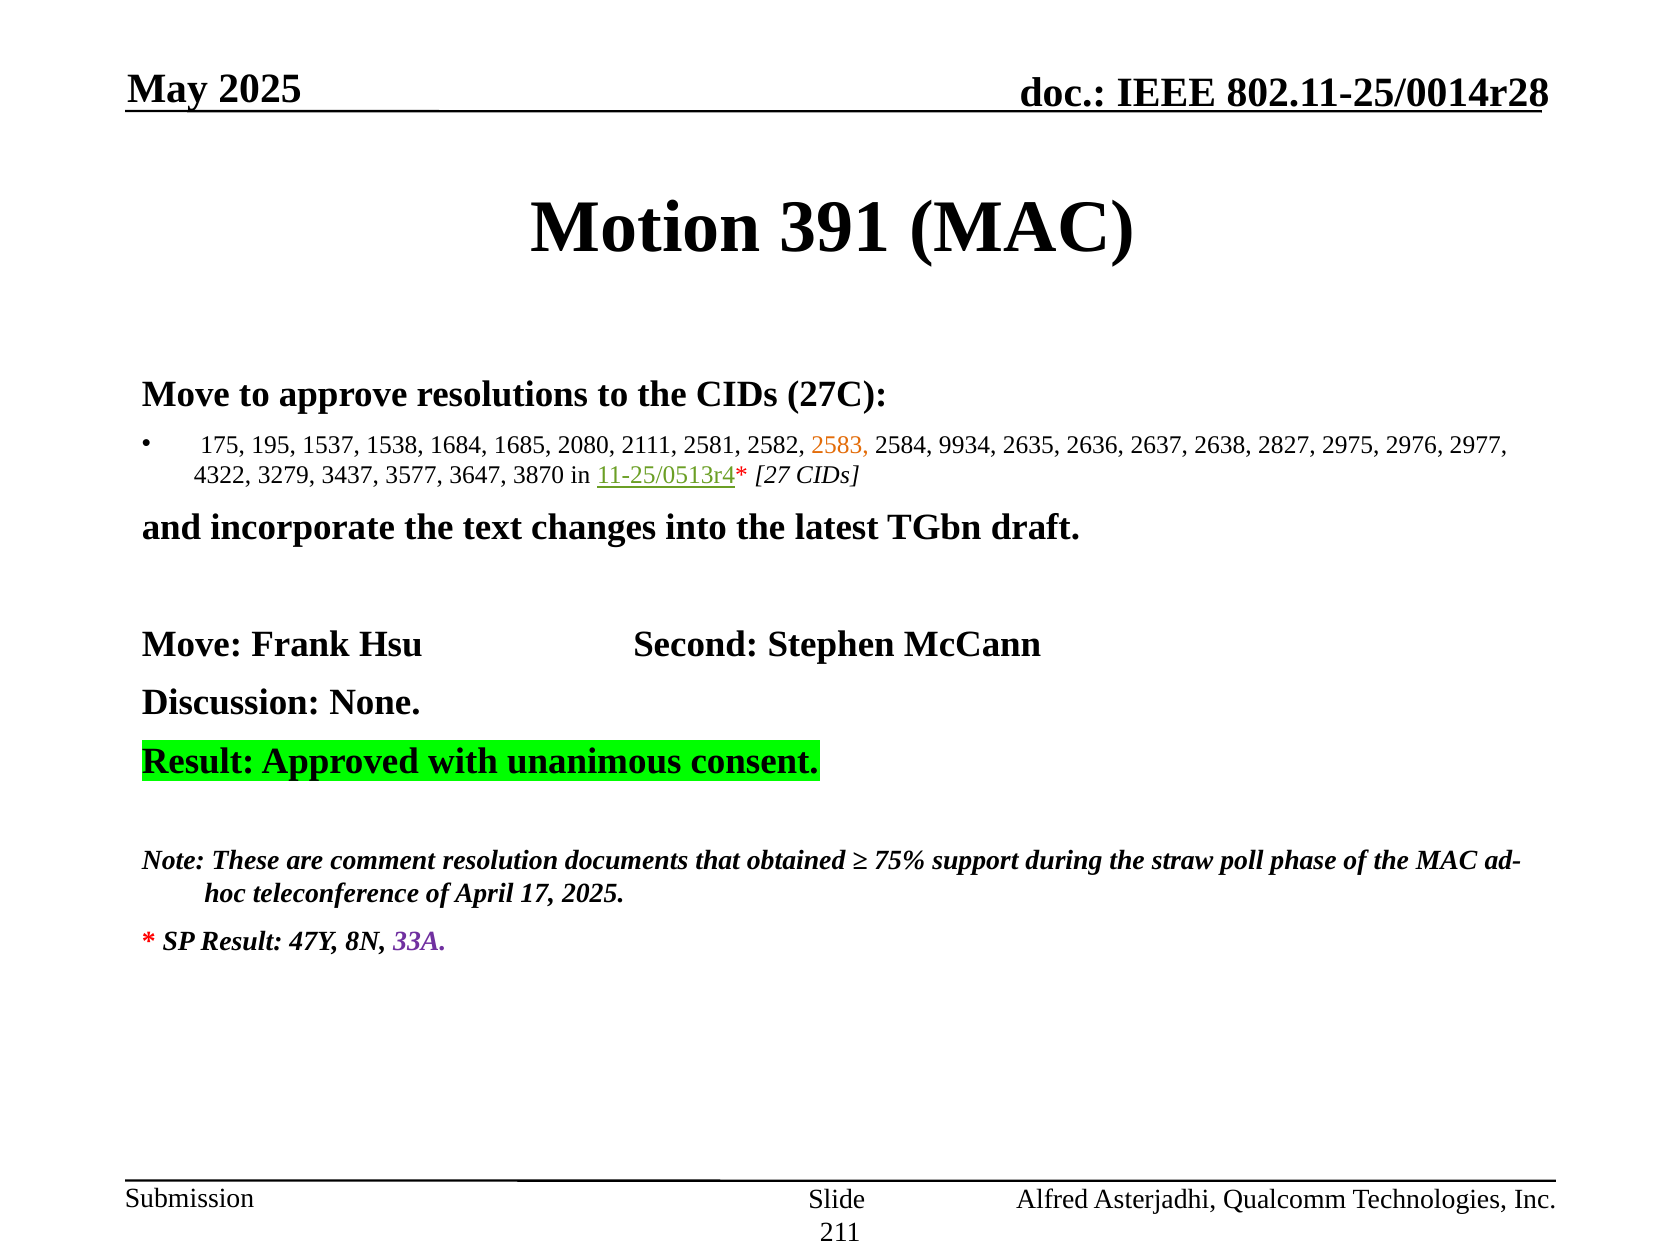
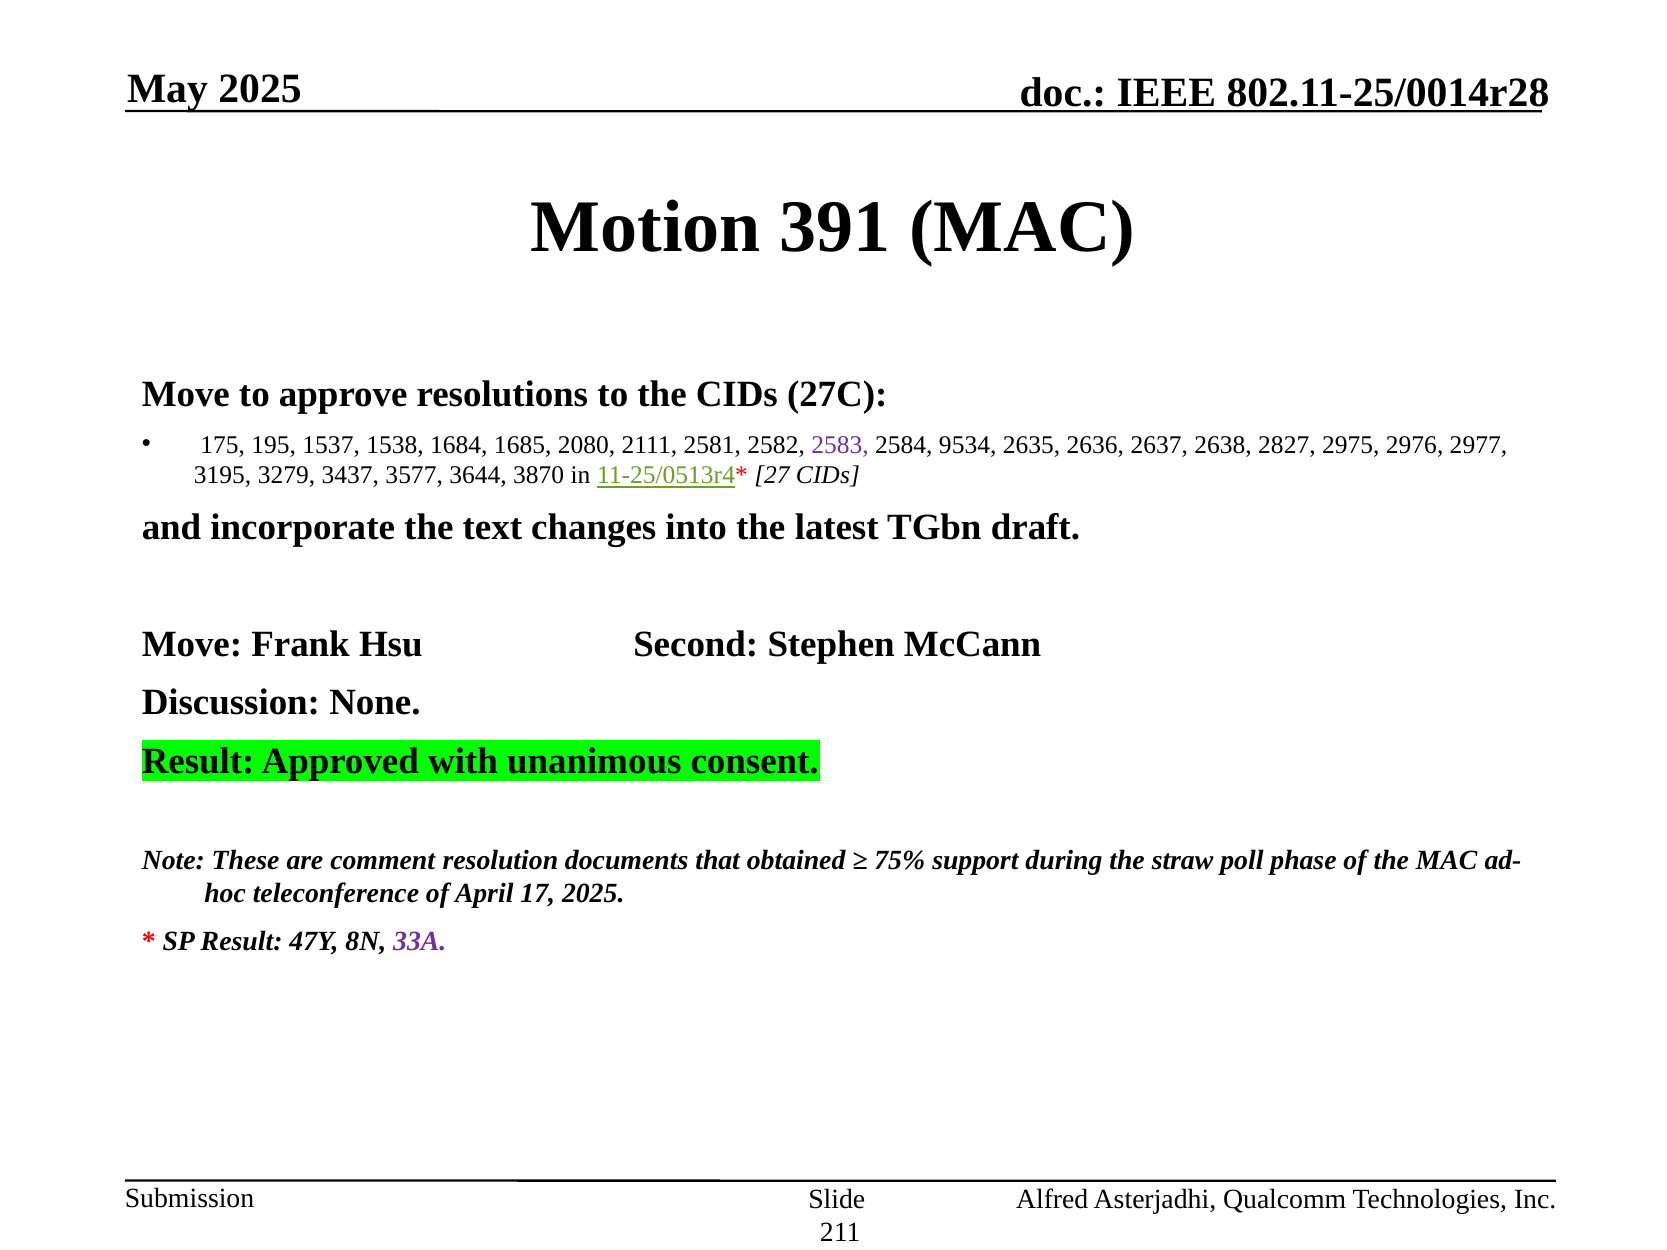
2583 colour: orange -> purple
9934: 9934 -> 9534
4322: 4322 -> 3195
3647: 3647 -> 3644
